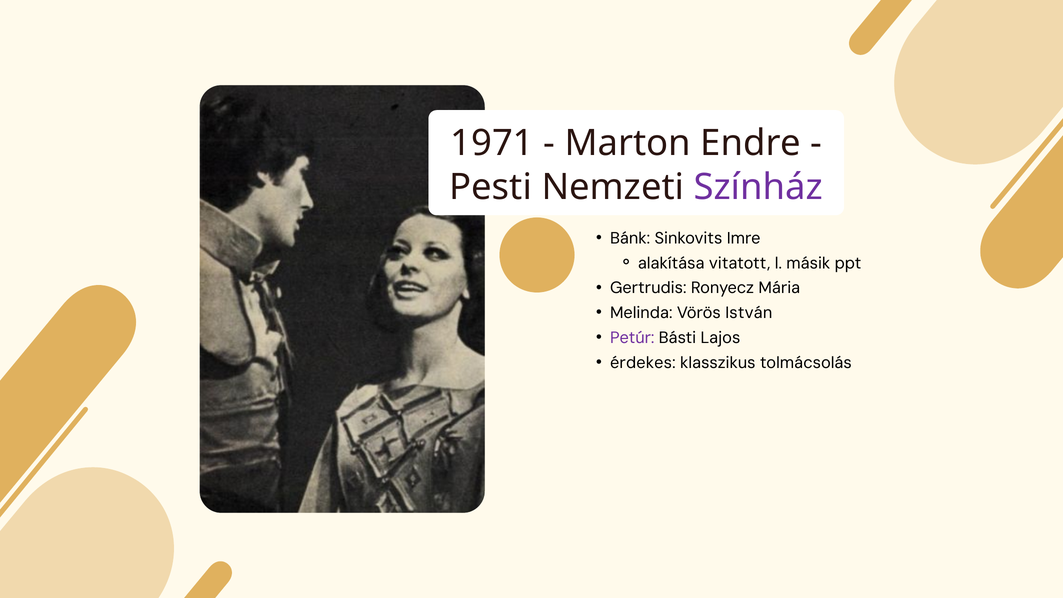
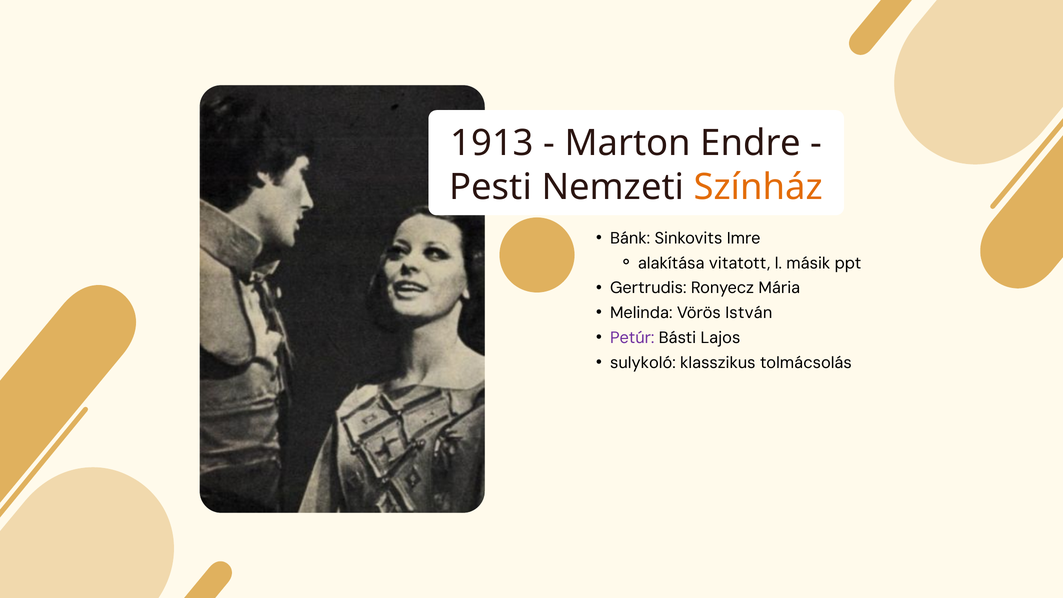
1971: 1971 -> 1913
Színház colour: purple -> orange
érdekes: érdekes -> sulykoló
